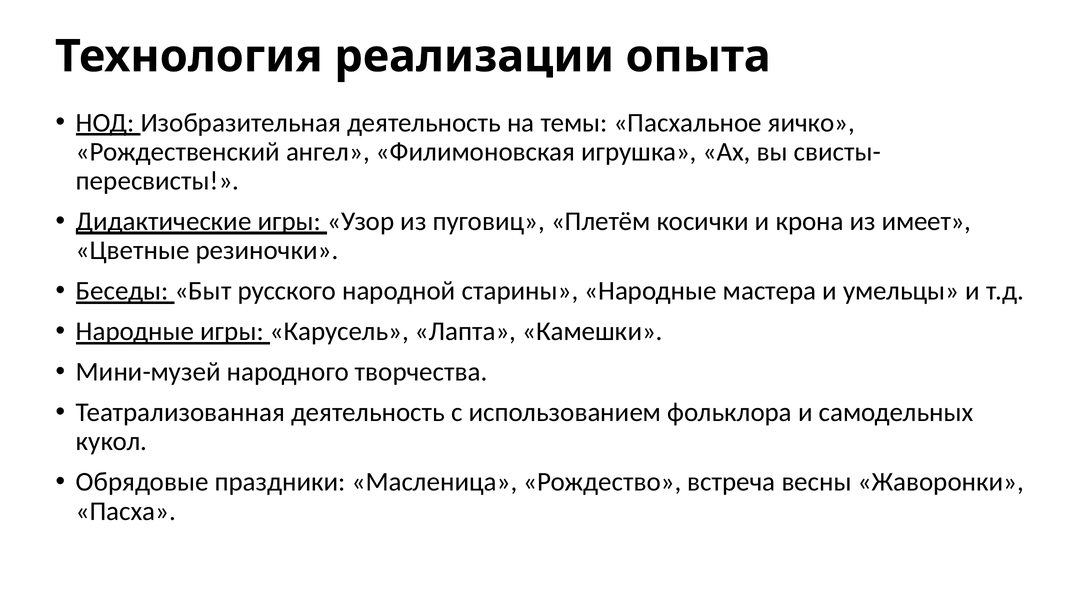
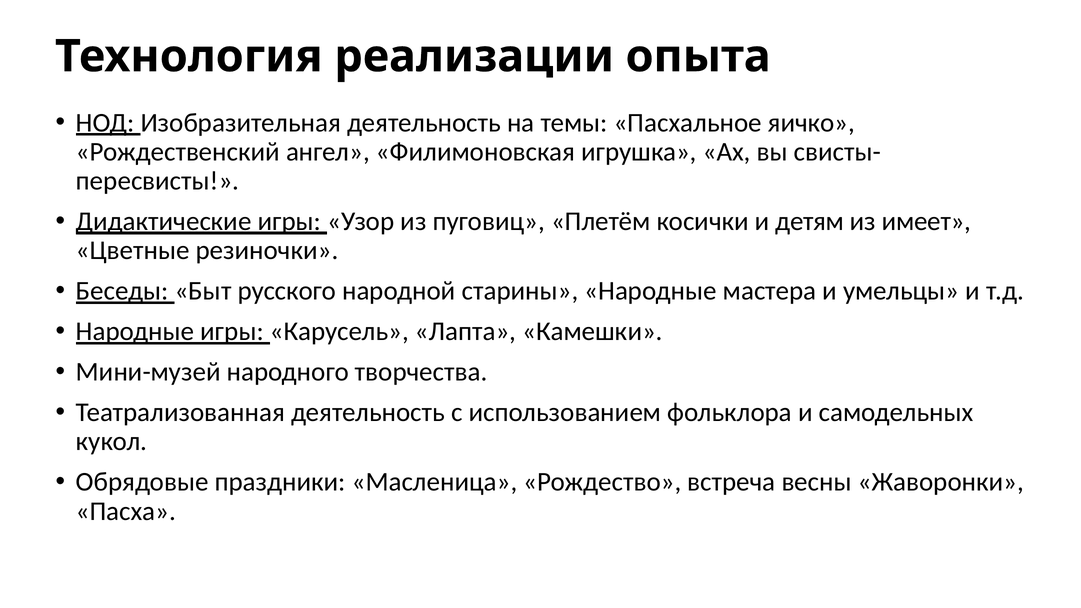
крона: крона -> детям
